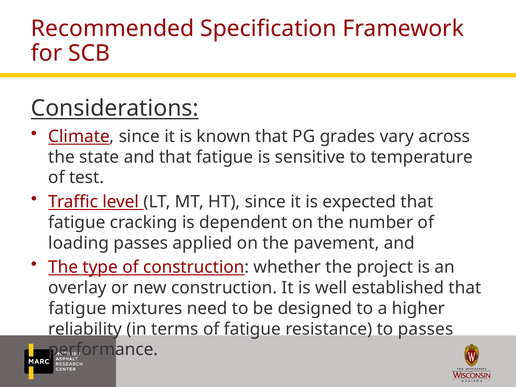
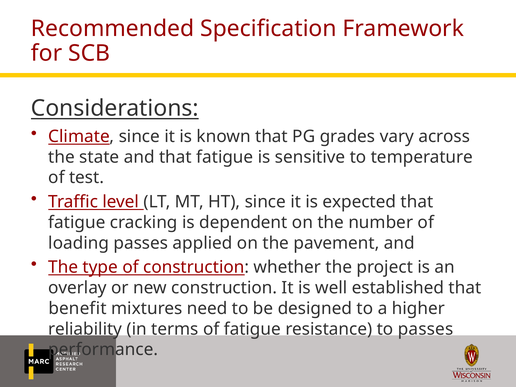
fatigue at (77, 308): fatigue -> benefit
